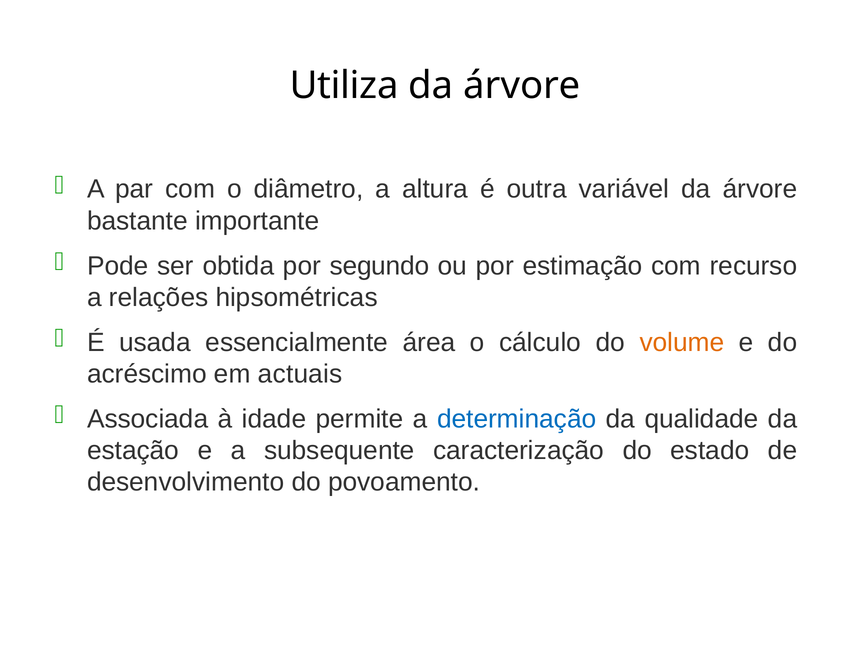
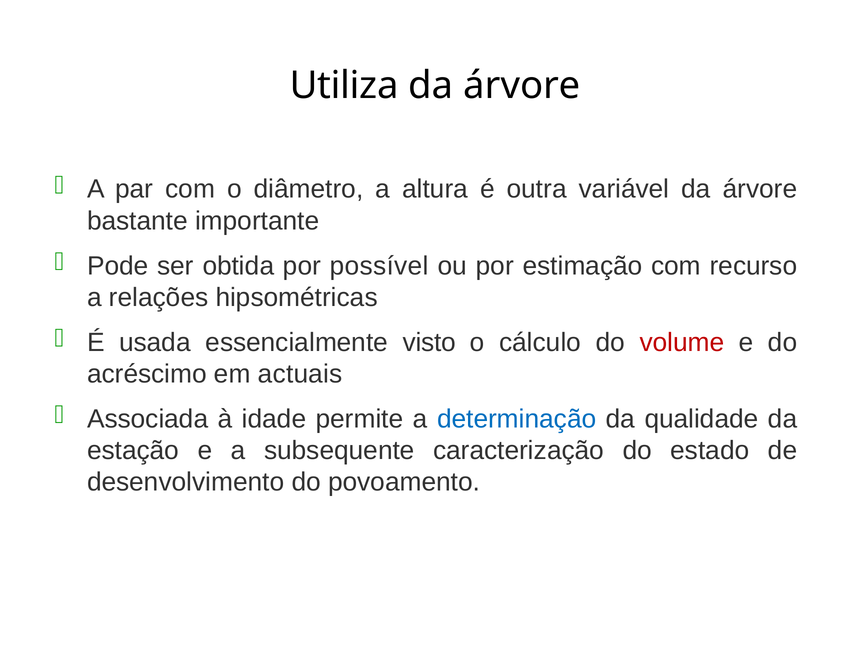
segundo: segundo -> possível
área: área -> visto
volume colour: orange -> red
